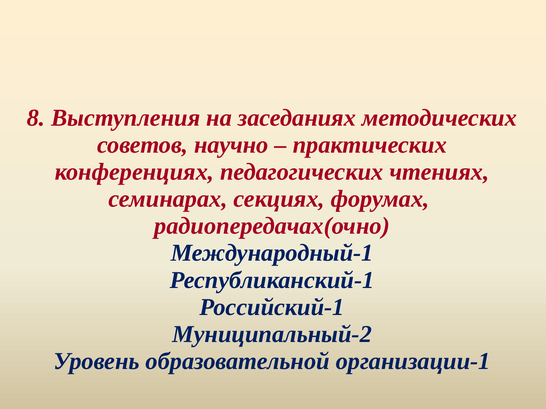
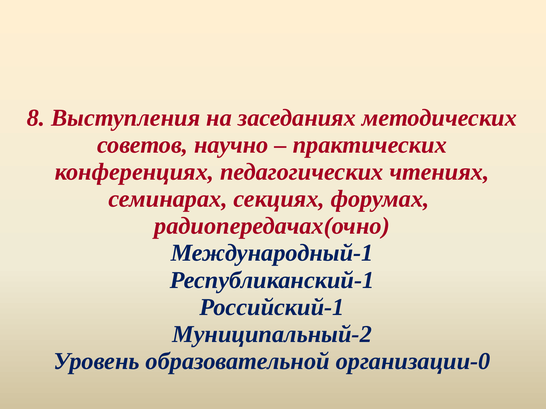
организации-1: организации-1 -> организации-0
